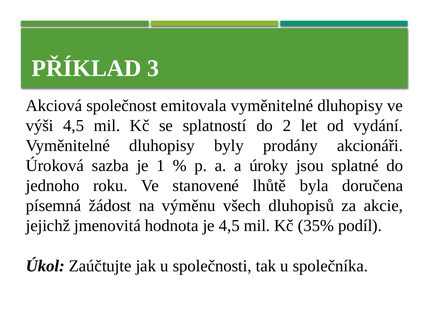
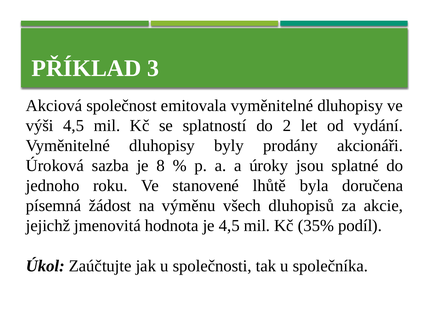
1: 1 -> 8
